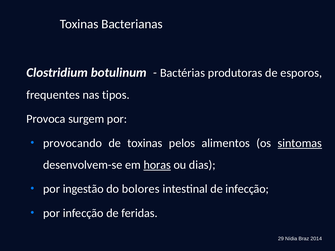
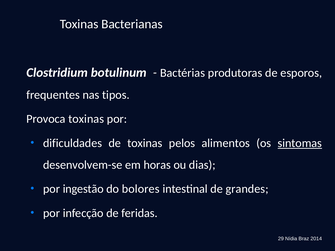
Provoca surgem: surgem -> toxinas
provocando: provocando -> dificuldades
horas underline: present -> none
de infecção: infecção -> grandes
